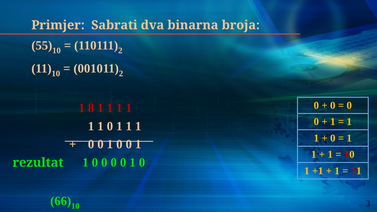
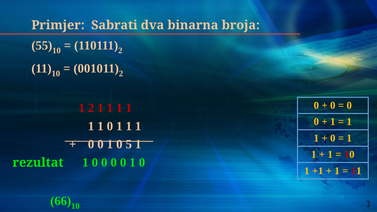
1 8: 8 -> 2
0 1 0 0: 0 -> 5
